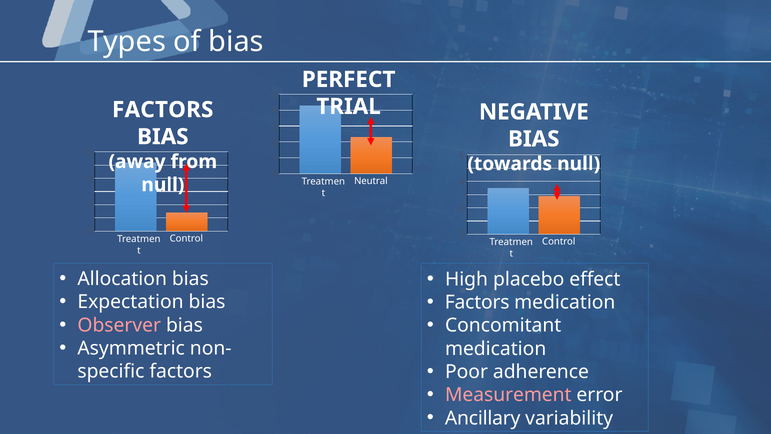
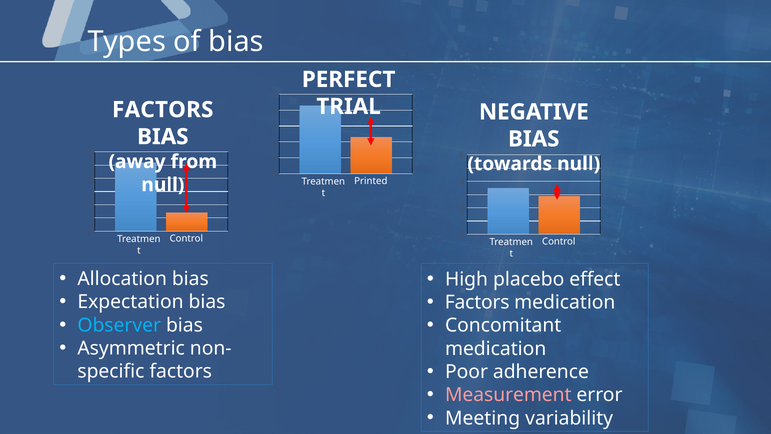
Neutral: Neutral -> Printed
Observer colour: pink -> light blue
Ancillary: Ancillary -> Meeting
